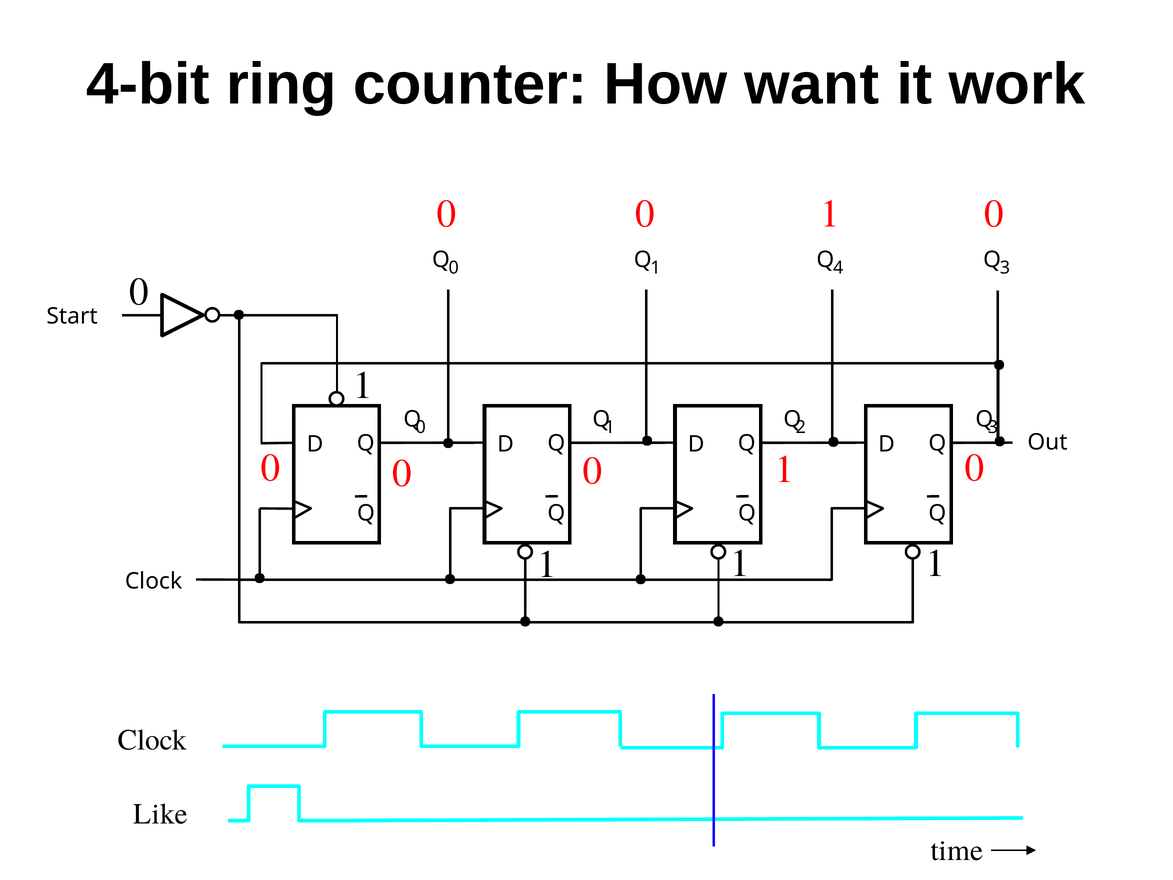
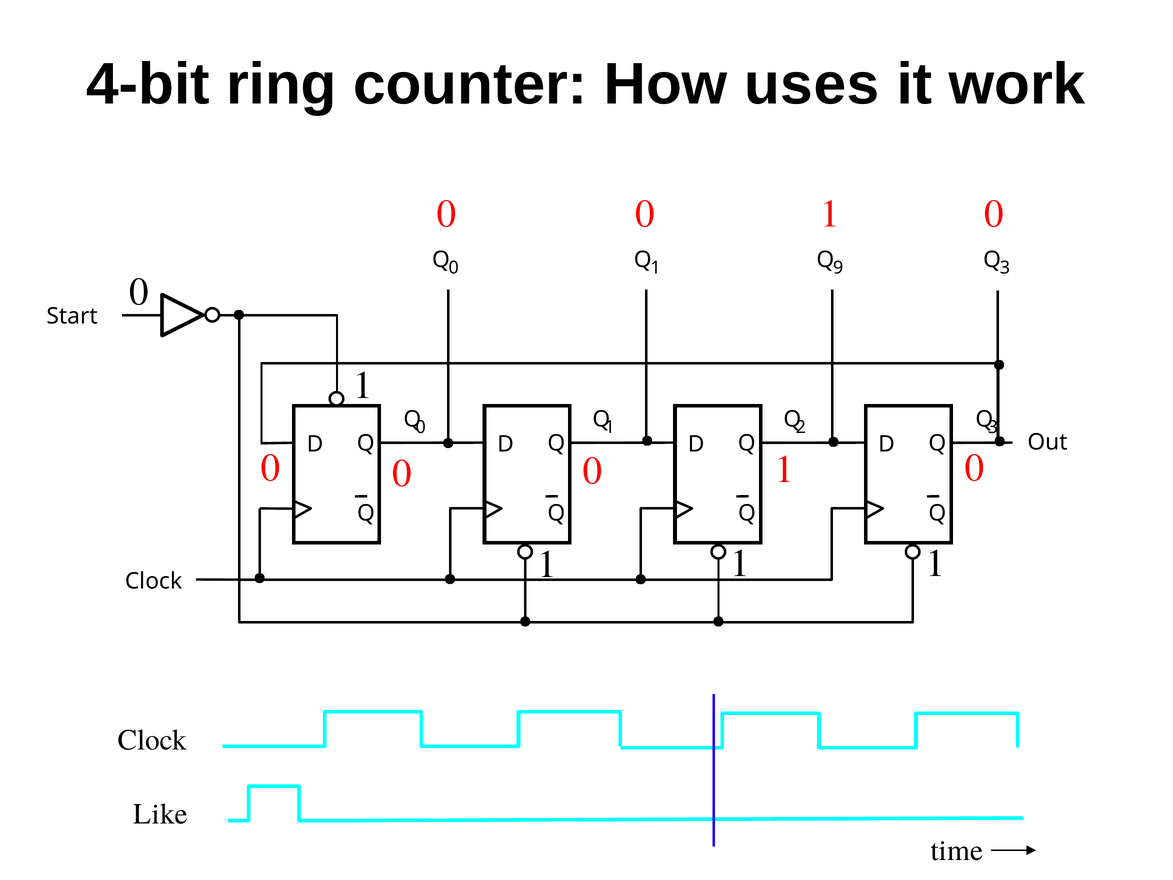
want: want -> uses
4: 4 -> 9
